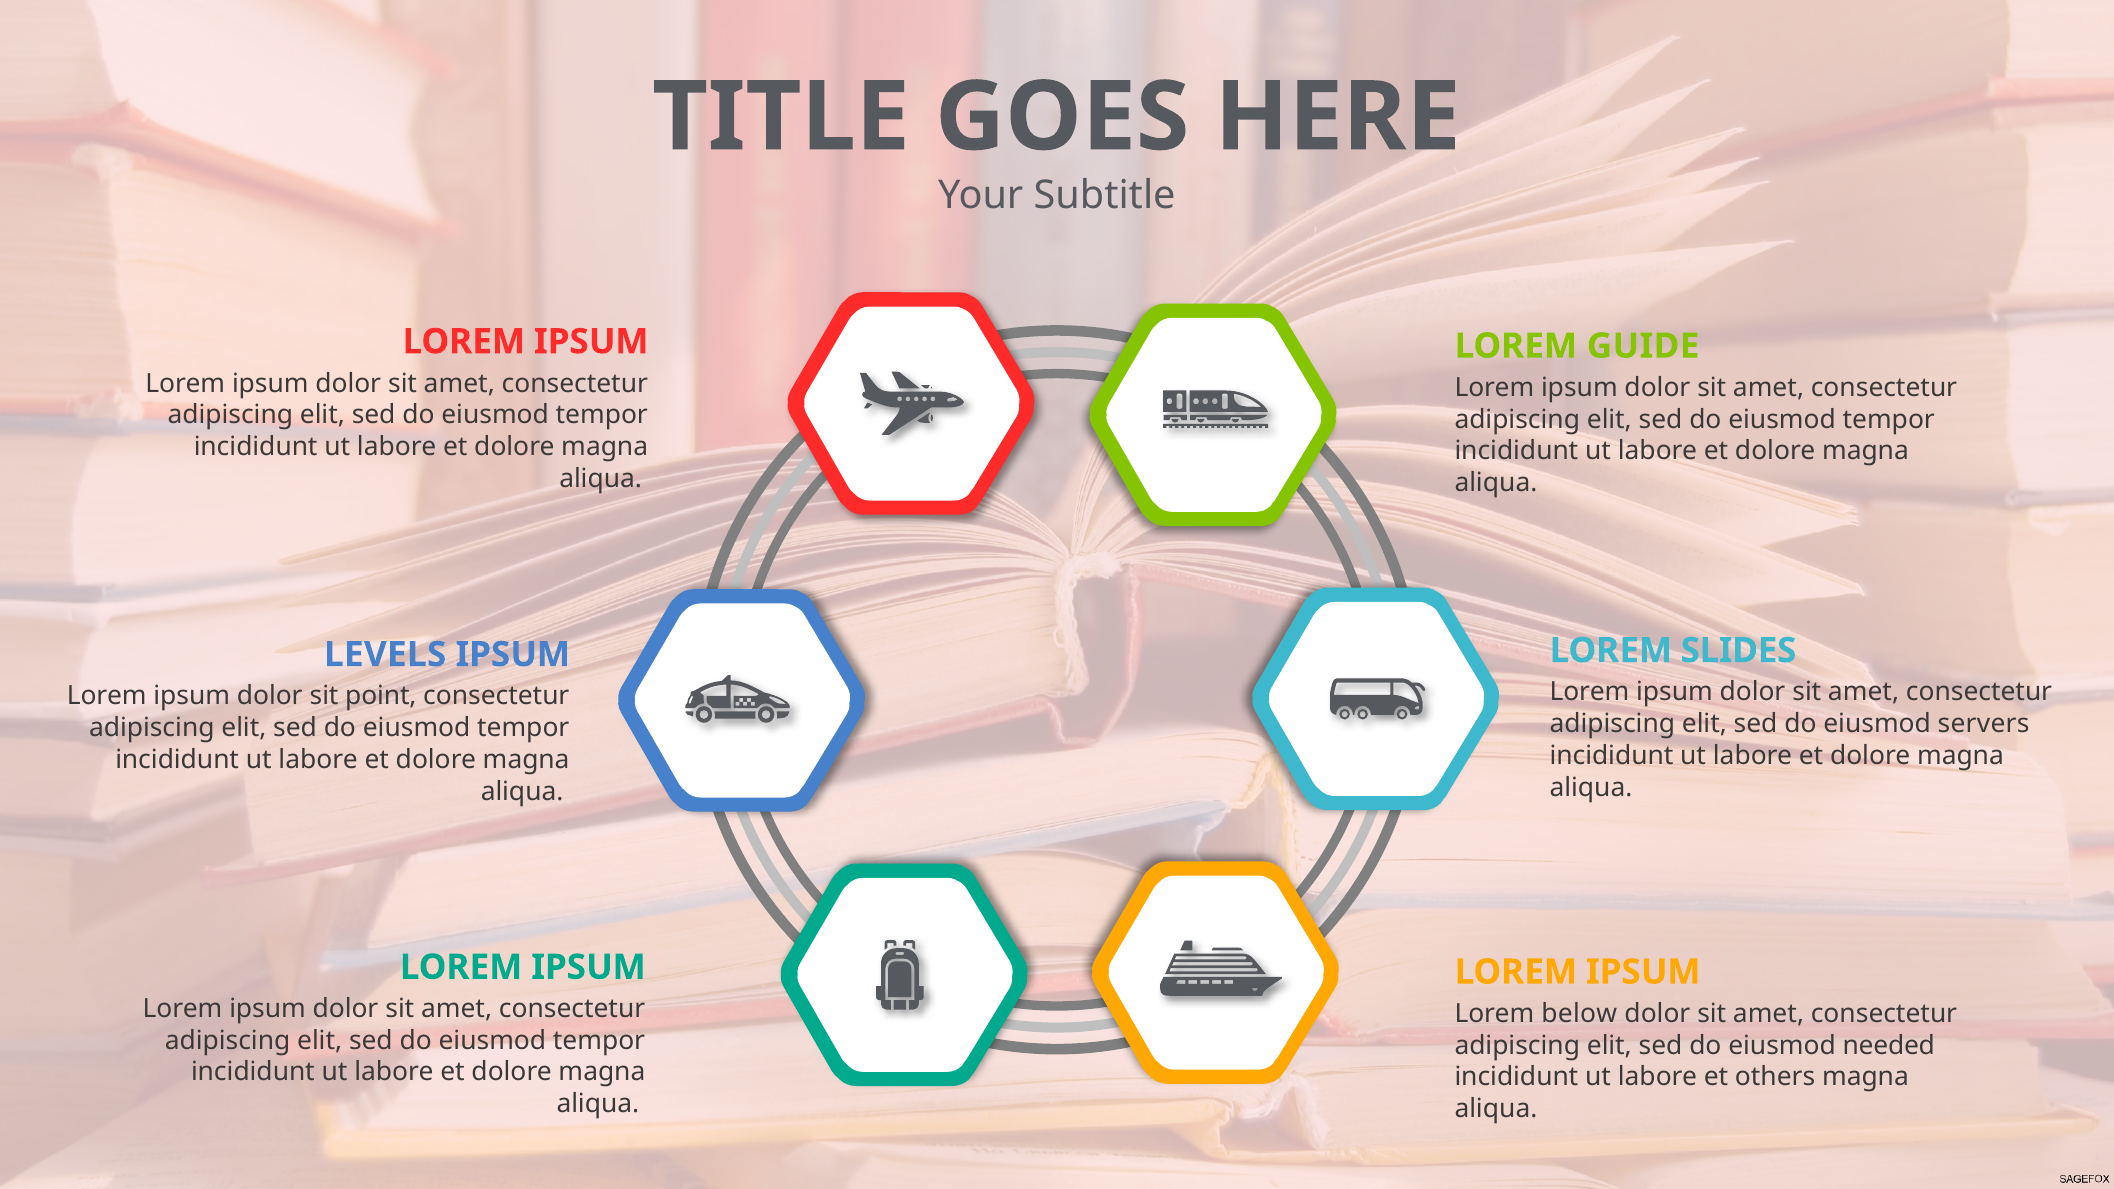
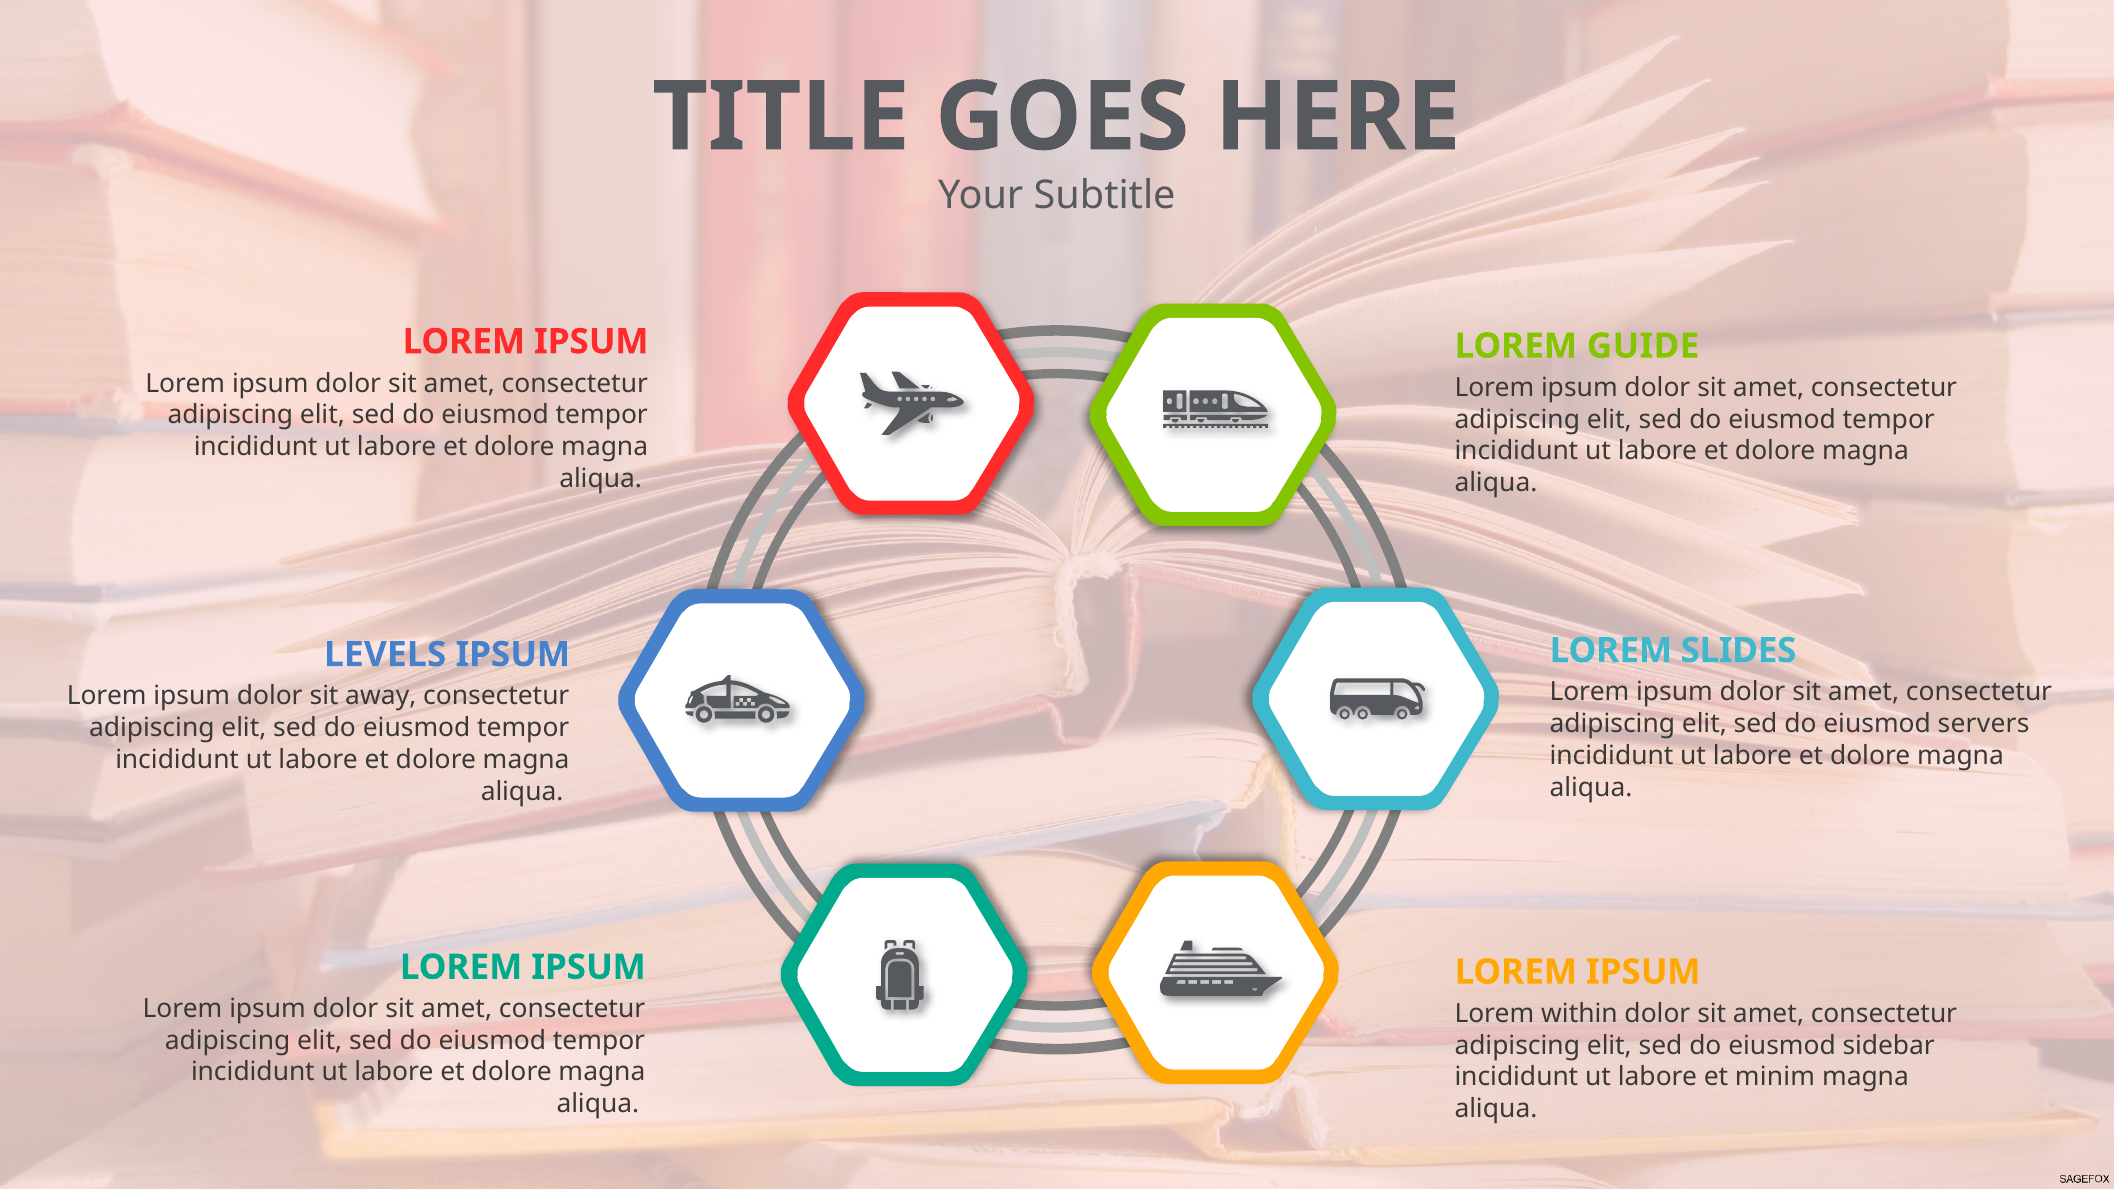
point: point -> away
below: below -> within
needed: needed -> sidebar
others: others -> minim
